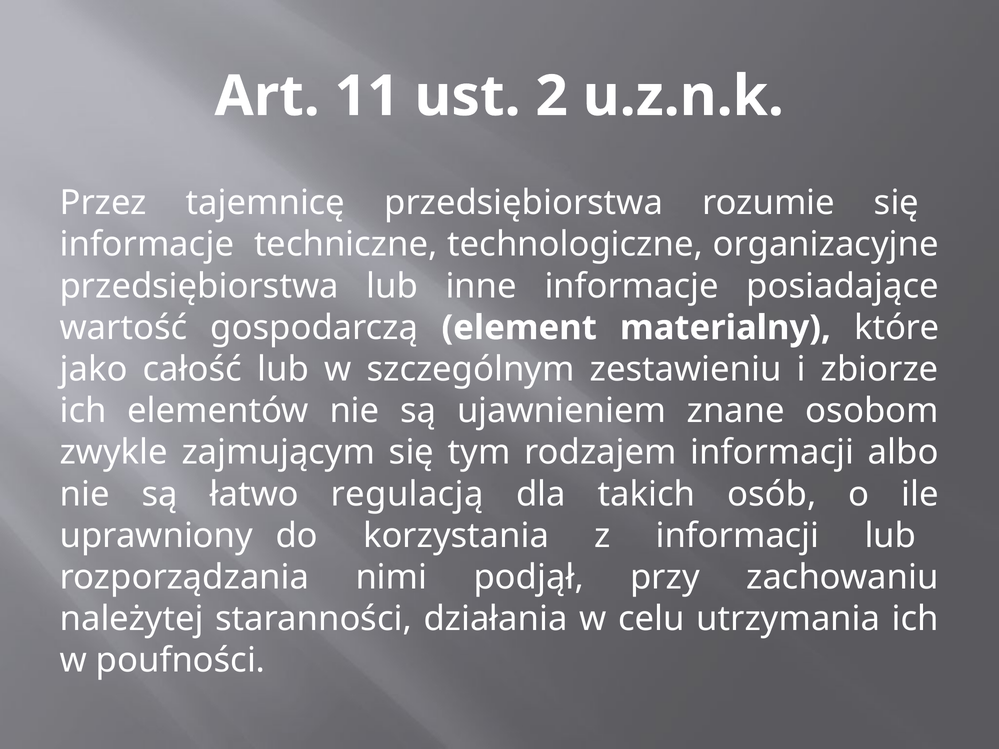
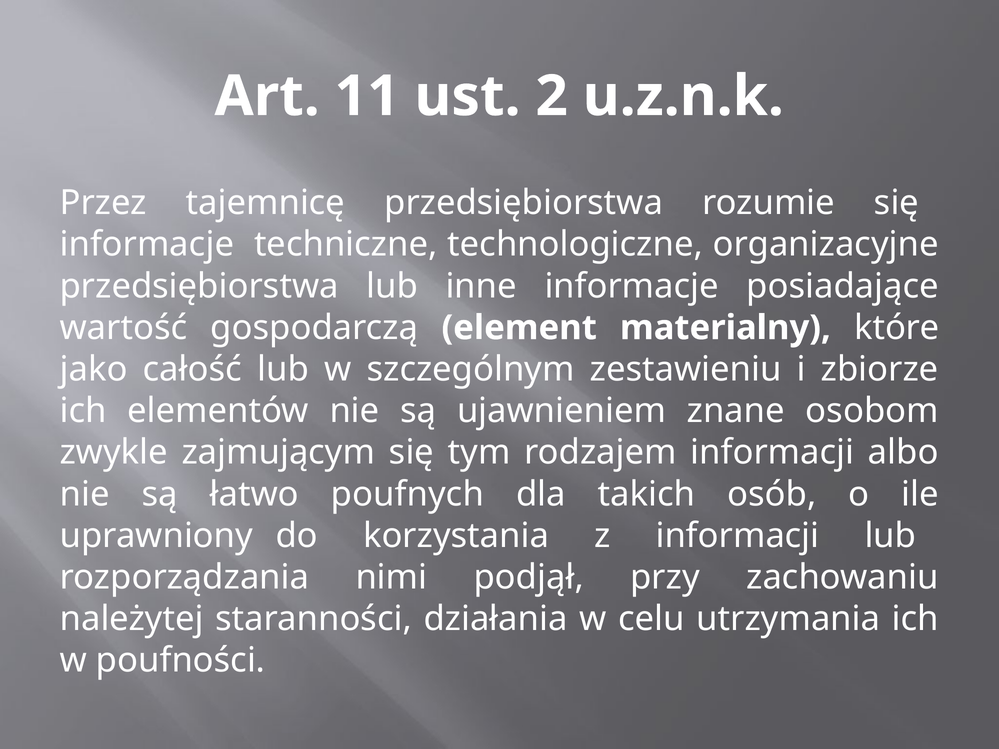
regulacją: regulacją -> poufnych
